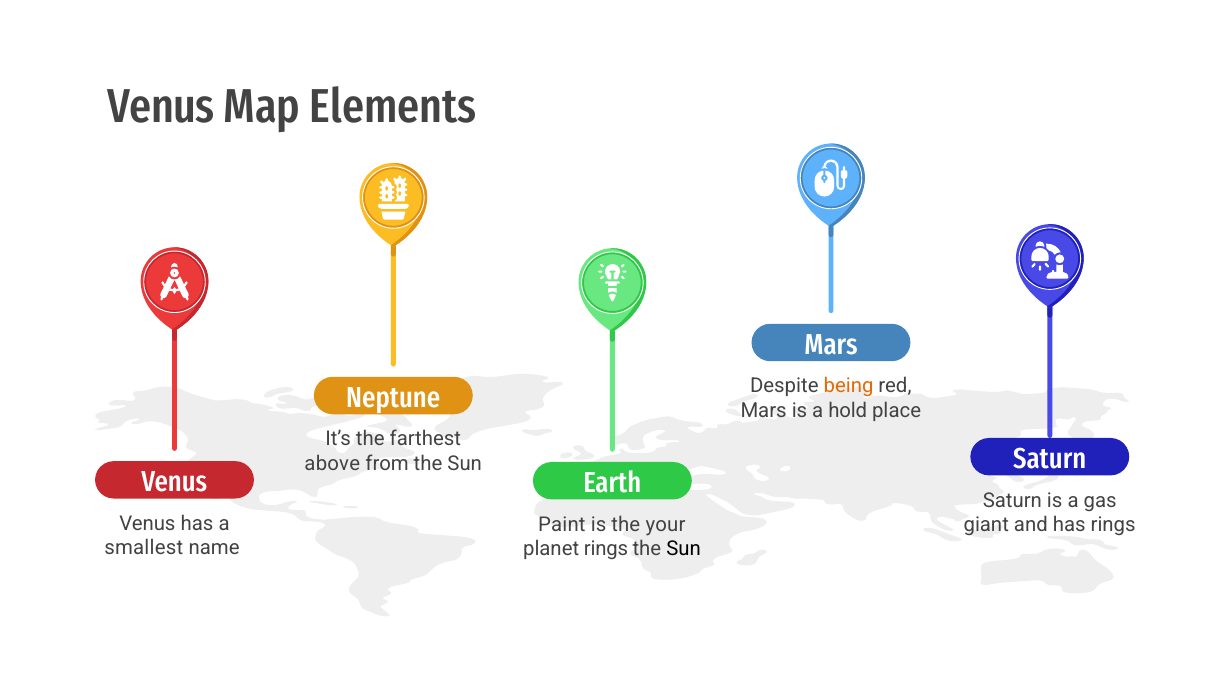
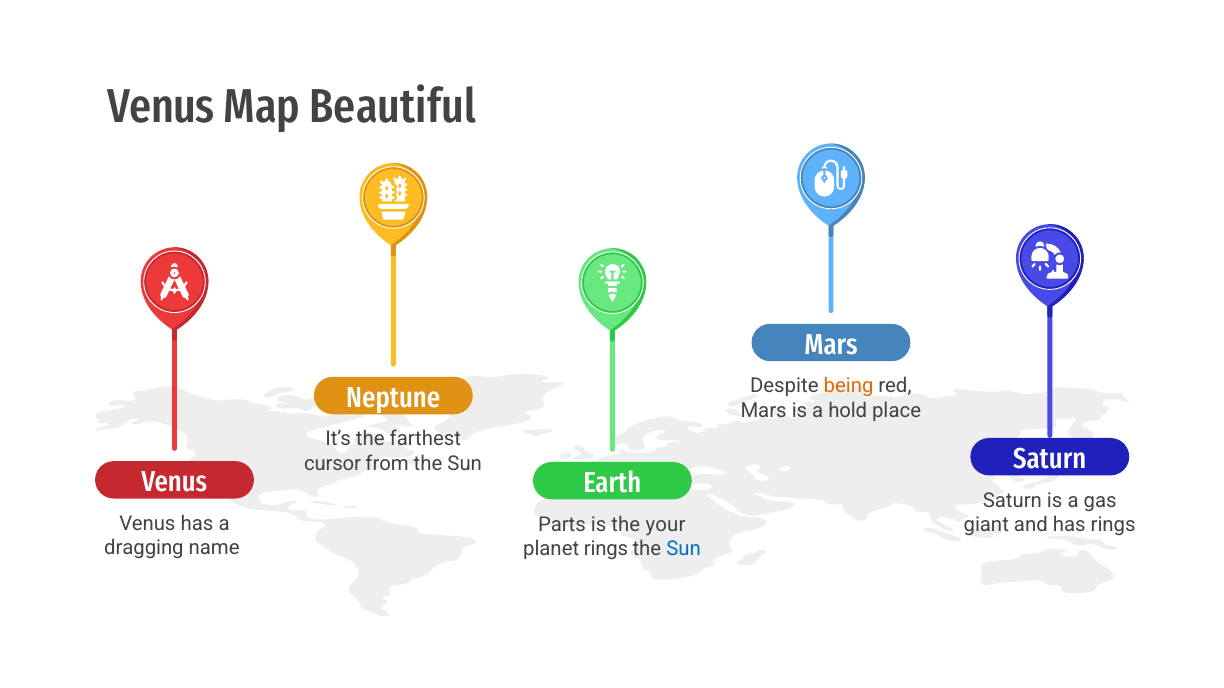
Elements: Elements -> Beautiful
above: above -> cursor
Paint: Paint -> Parts
smallest: smallest -> dragging
Sun at (684, 549) colour: black -> blue
